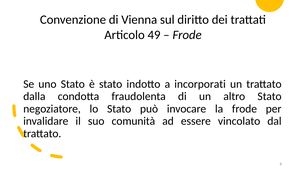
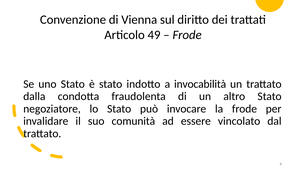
incorporati: incorporati -> invocabilità
